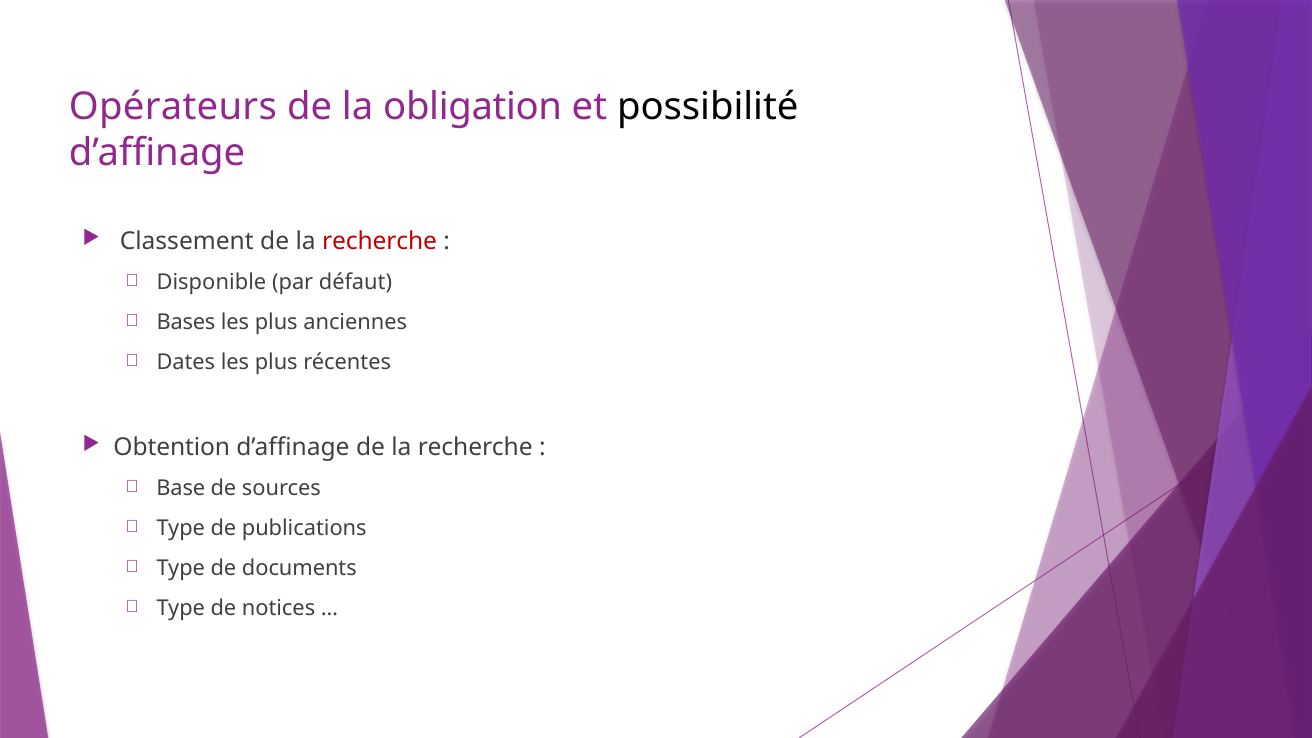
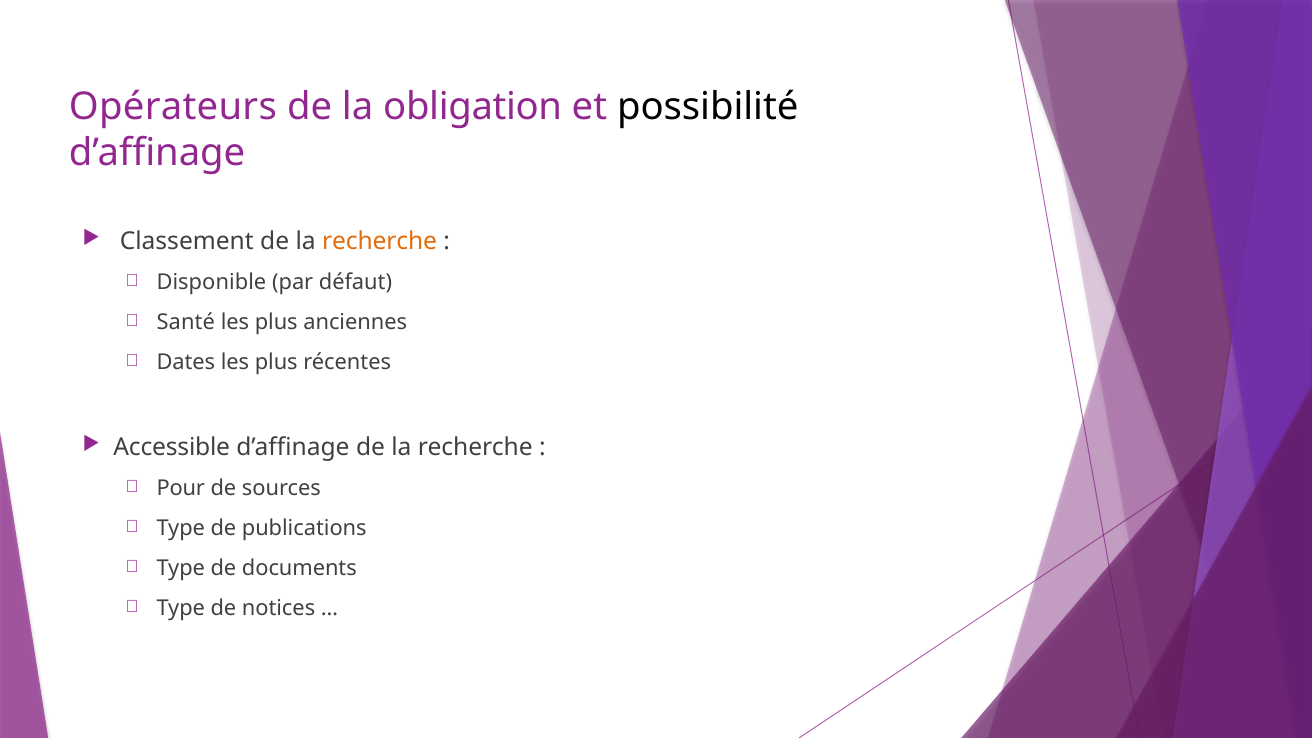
recherche at (380, 241) colour: red -> orange
Bases: Bases -> Santé
Obtention: Obtention -> Accessible
Base: Base -> Pour
